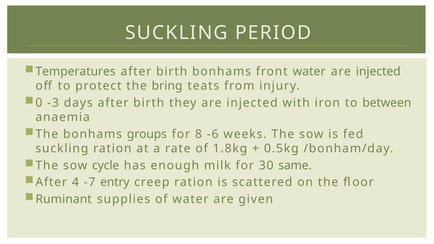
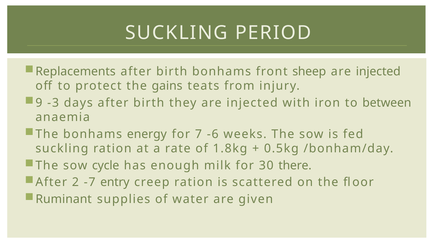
Temperatures: Temperatures -> Replacements
front water: water -> sheep
bring: bring -> gains
0: 0 -> 9
groups: groups -> energy
8: 8 -> 7
same: same -> there
4: 4 -> 2
